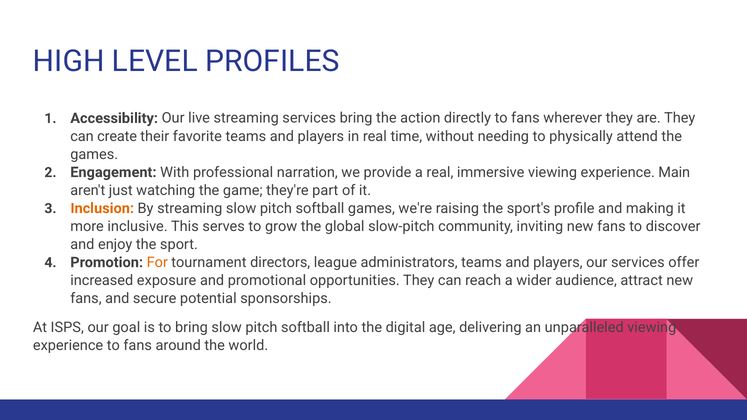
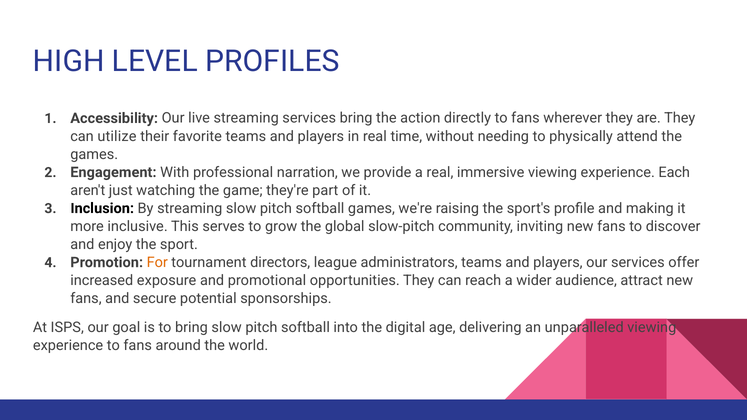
create: create -> utilize
Main: Main -> Each
Inclusion colour: orange -> black
